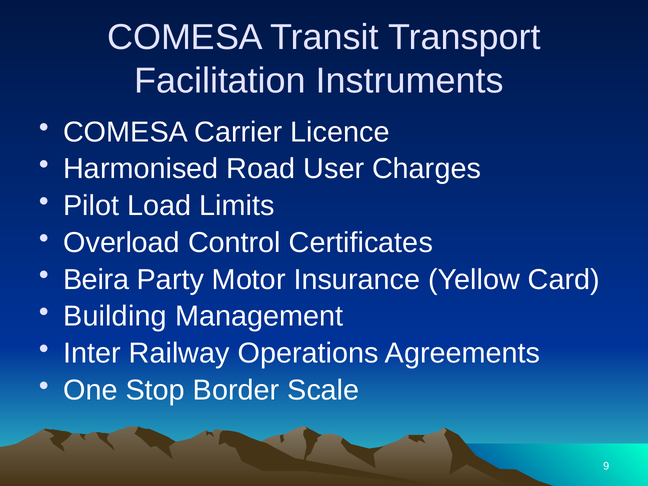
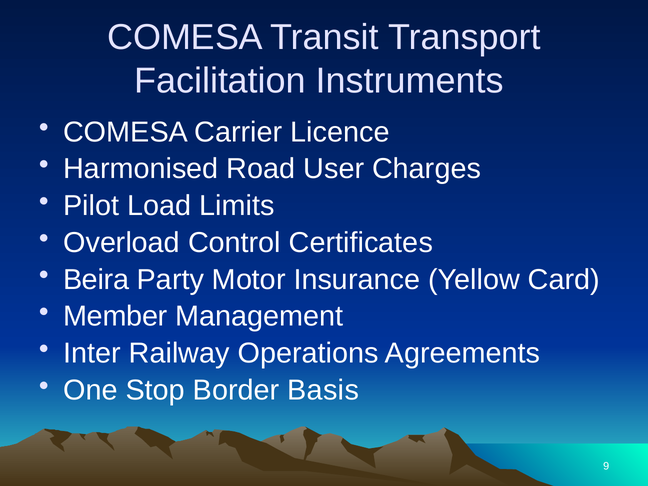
Building: Building -> Member
Scale: Scale -> Basis
